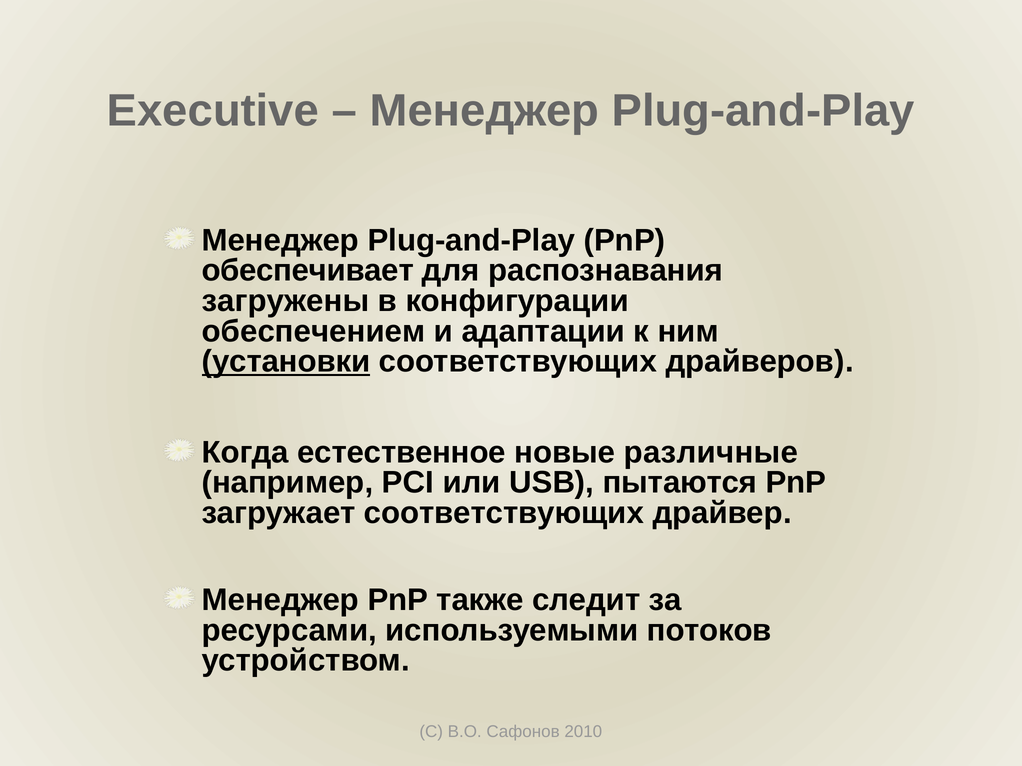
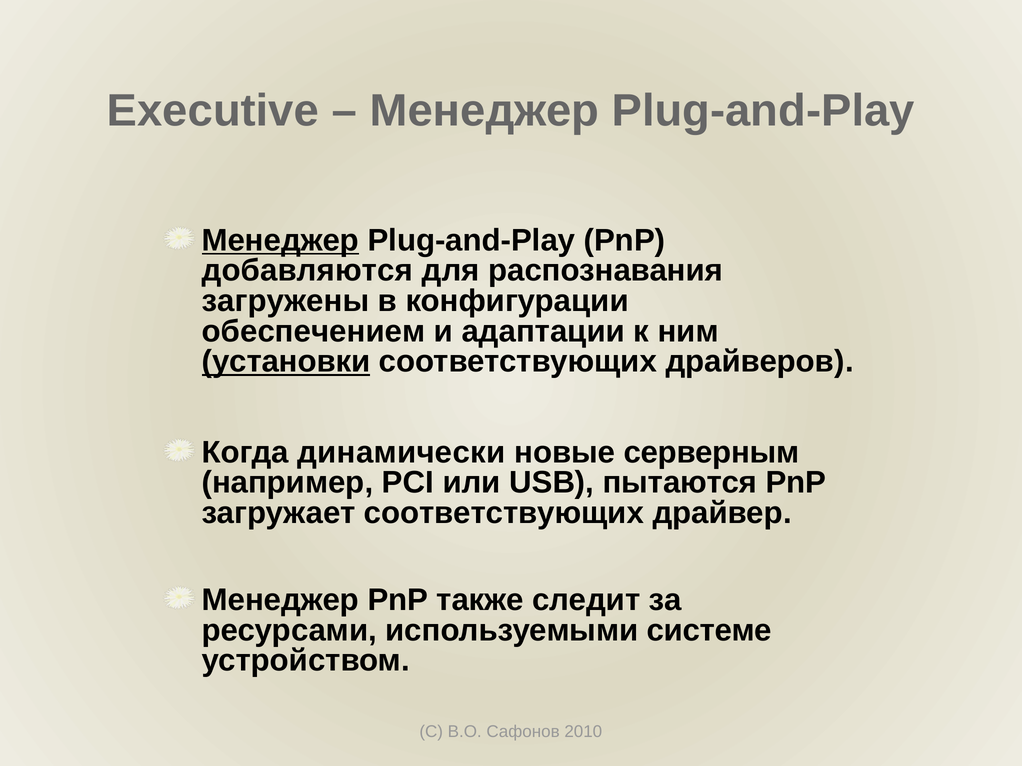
Менеджер at (280, 240) underline: none -> present
обеспечивает: обеспечивает -> добавляются
естественное: естественное -> динамически
различные: различные -> серверным
потоков: потоков -> системе
